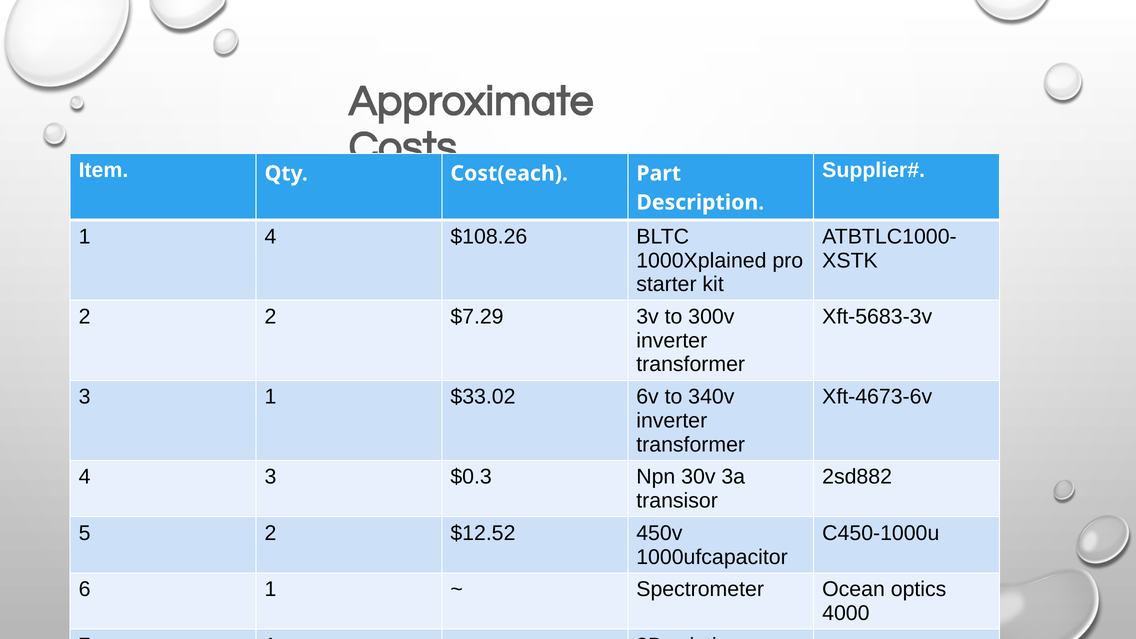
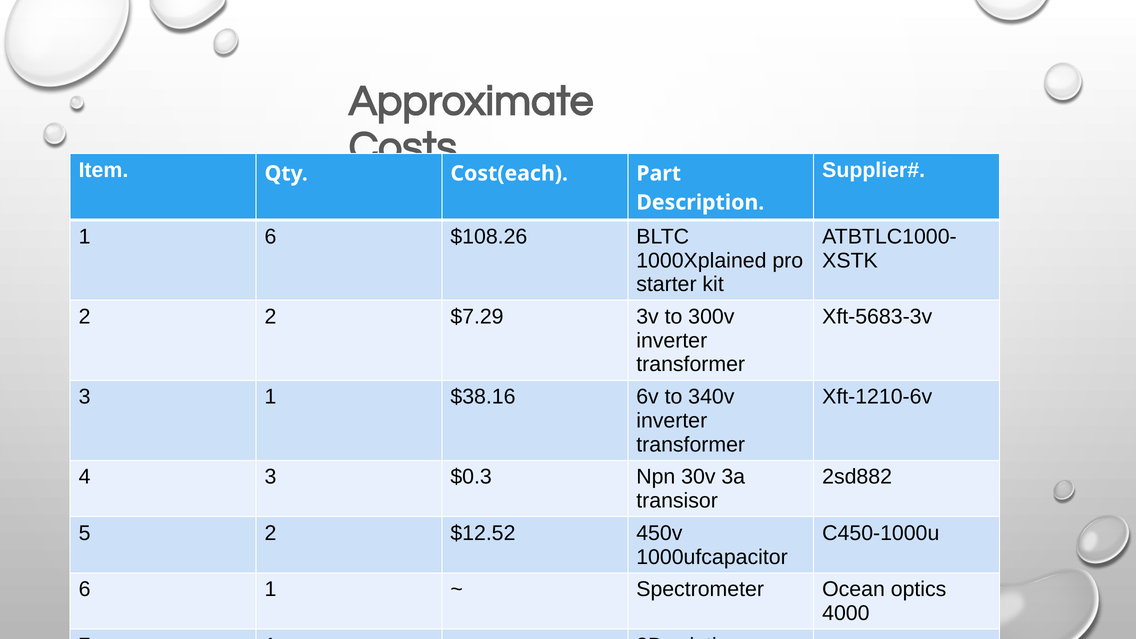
1 4: 4 -> 6
$33.02: $33.02 -> $38.16
Xft-4673-6v: Xft-4673-6v -> Xft-1210-6v
